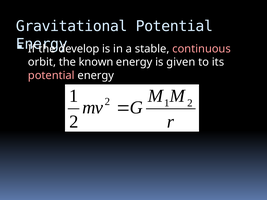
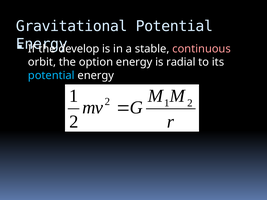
known: known -> option
given: given -> radial
potential at (51, 76) colour: pink -> light blue
